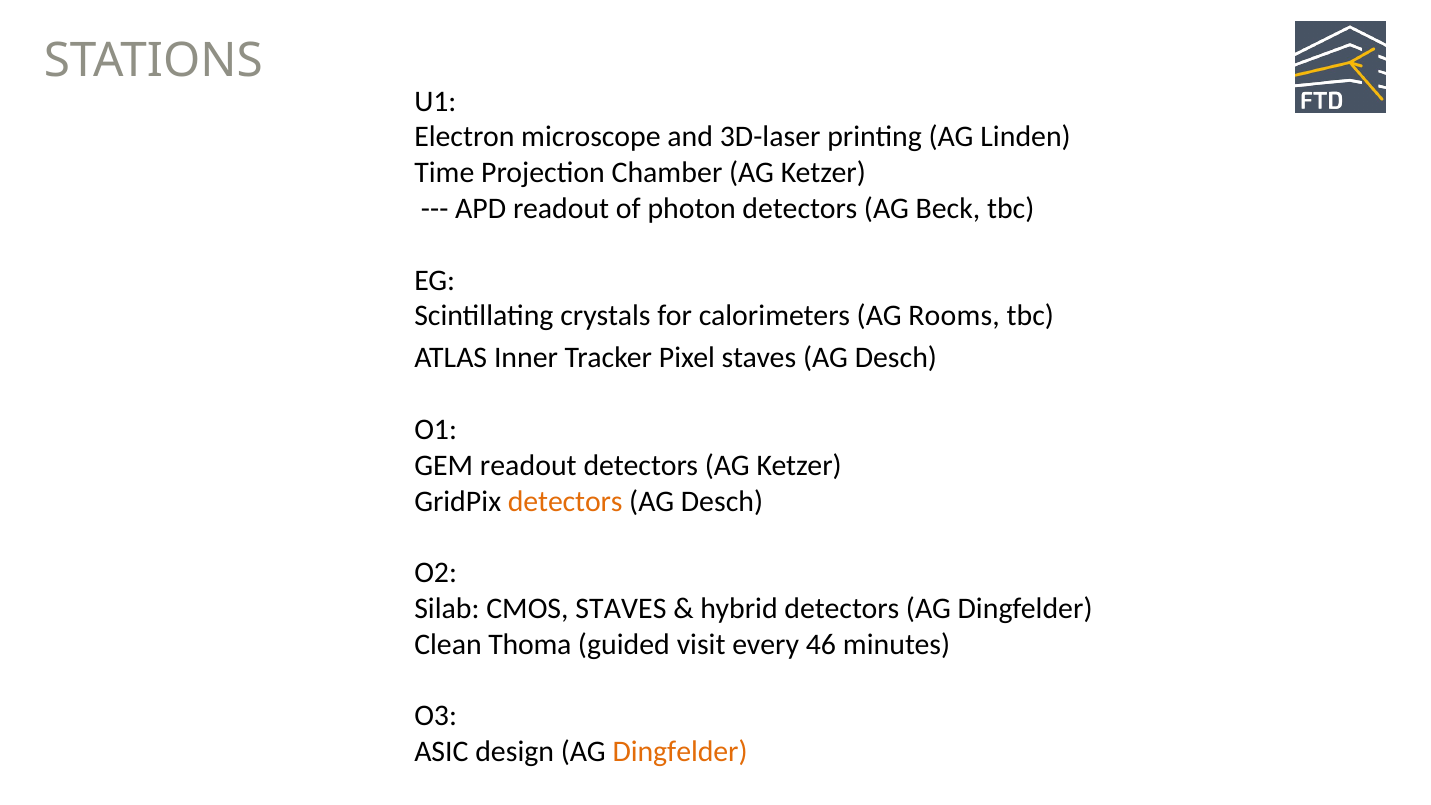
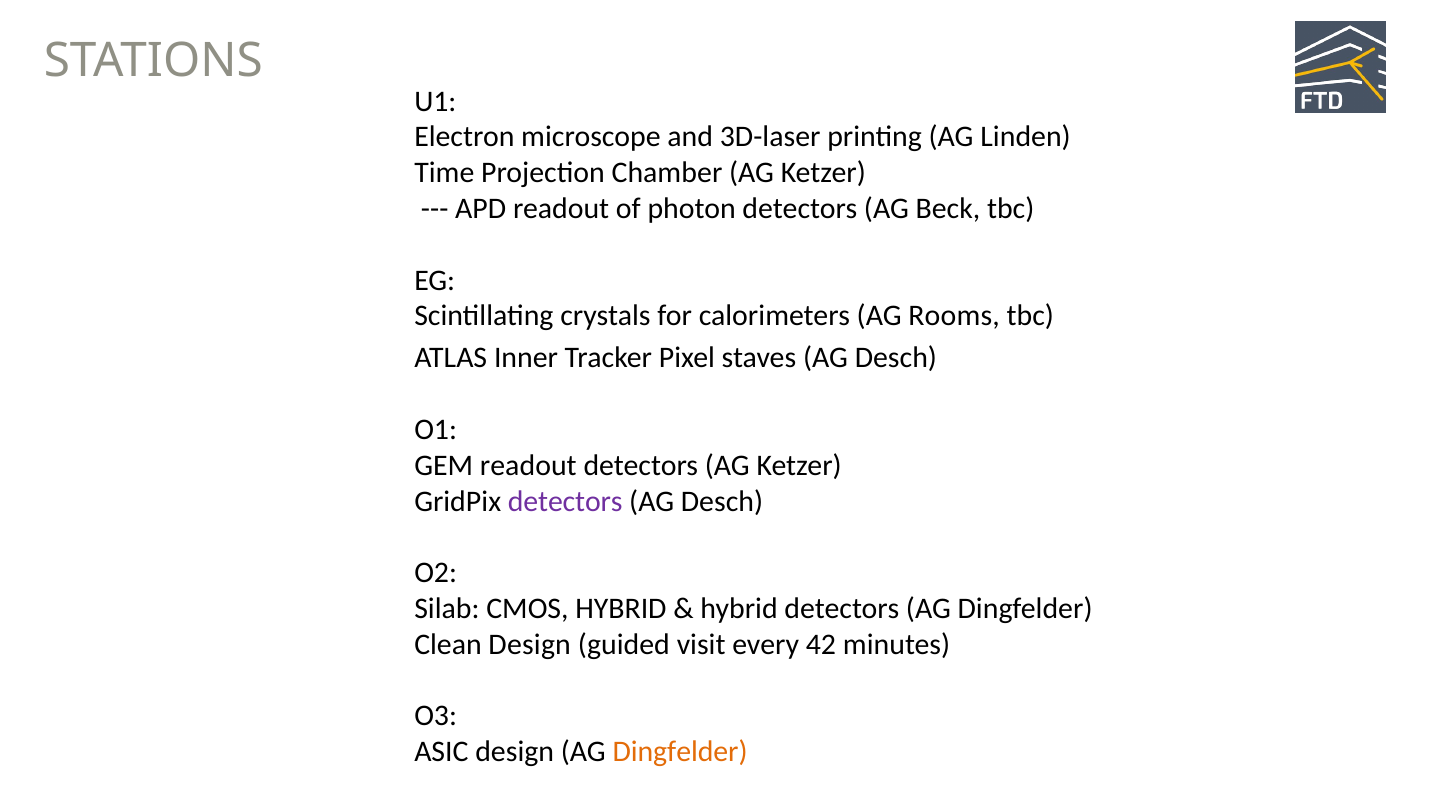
detectors at (565, 501) colour: orange -> purple
CMOS STAVES: STAVES -> HYBRID
Clean Thoma: Thoma -> Design
46: 46 -> 42
